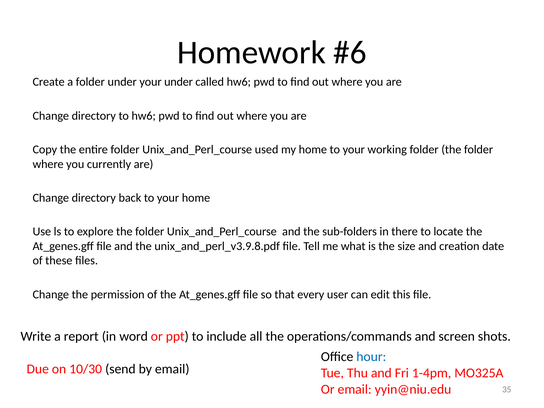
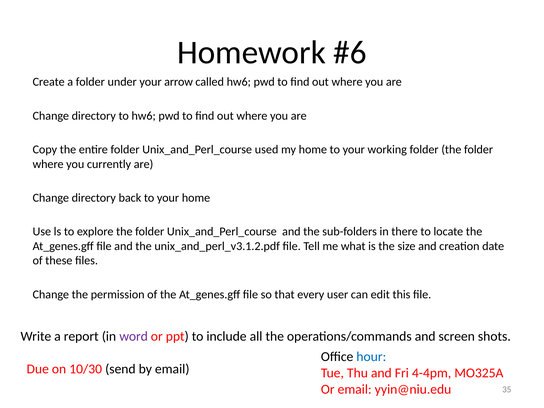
your under: under -> arrow
unix_and_perl_v3.9.8.pdf: unix_and_perl_v3.9.8.pdf -> unix_and_perl_v3.1.2.pdf
word colour: black -> purple
1-4pm: 1-4pm -> 4-4pm
